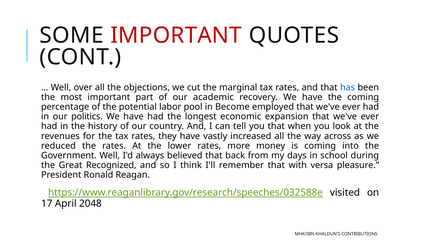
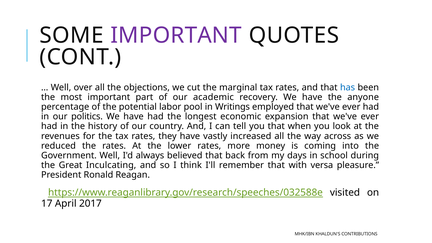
IMPORTANT at (176, 36) colour: red -> purple
the coming: coming -> anyone
Become: Become -> Writings
Recognized: Recognized -> Inculcating
2048: 2048 -> 2017
